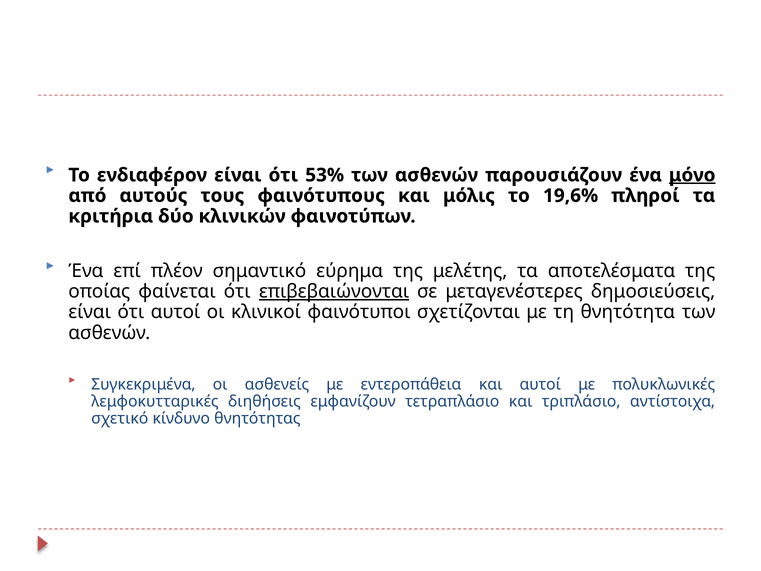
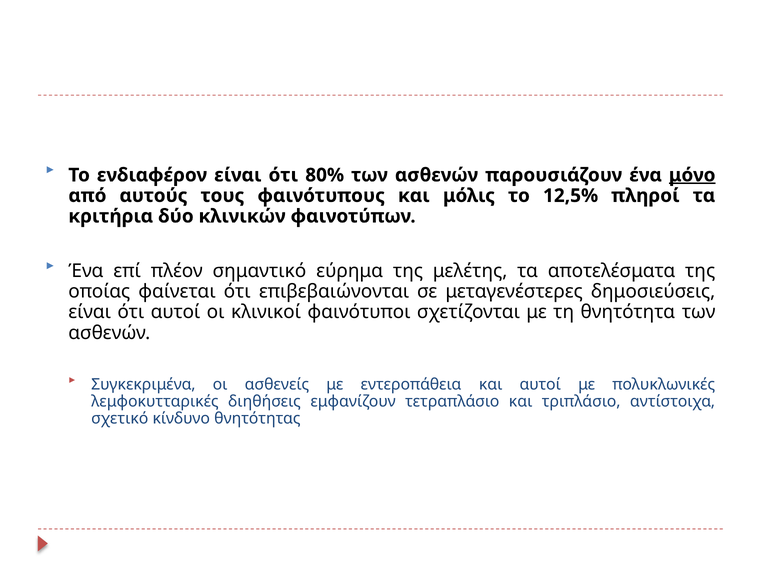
53%: 53% -> 80%
19,6%: 19,6% -> 12,5%
επιβεβαιώνονται underline: present -> none
